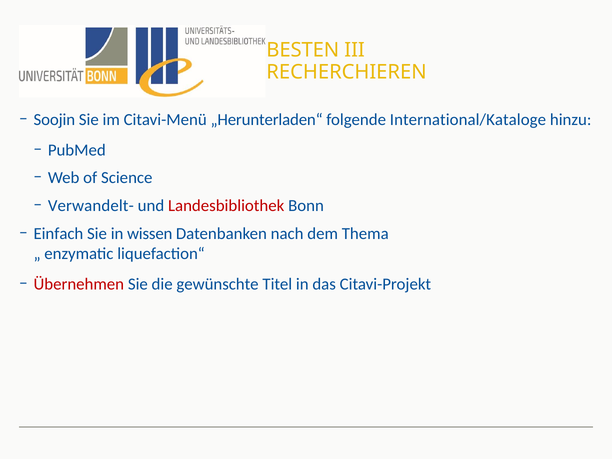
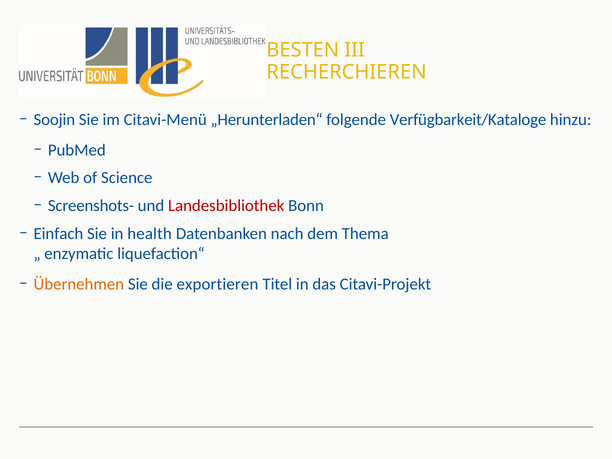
International/Kataloge: International/Kataloge -> Verfügbarkeit/Kataloge
Verwandelt-: Verwandelt- -> Screenshots-
wissen: wissen -> health
Übernehmen colour: red -> orange
gewünschte: gewünschte -> exportieren
